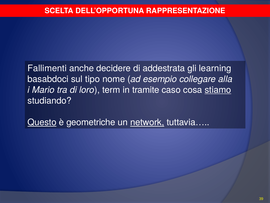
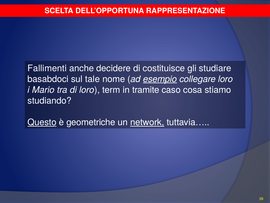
addestrata: addestrata -> costituisce
learning: learning -> studiare
tipo: tipo -> tale
esempio underline: none -> present
collegare alla: alla -> loro
stiamo underline: present -> none
